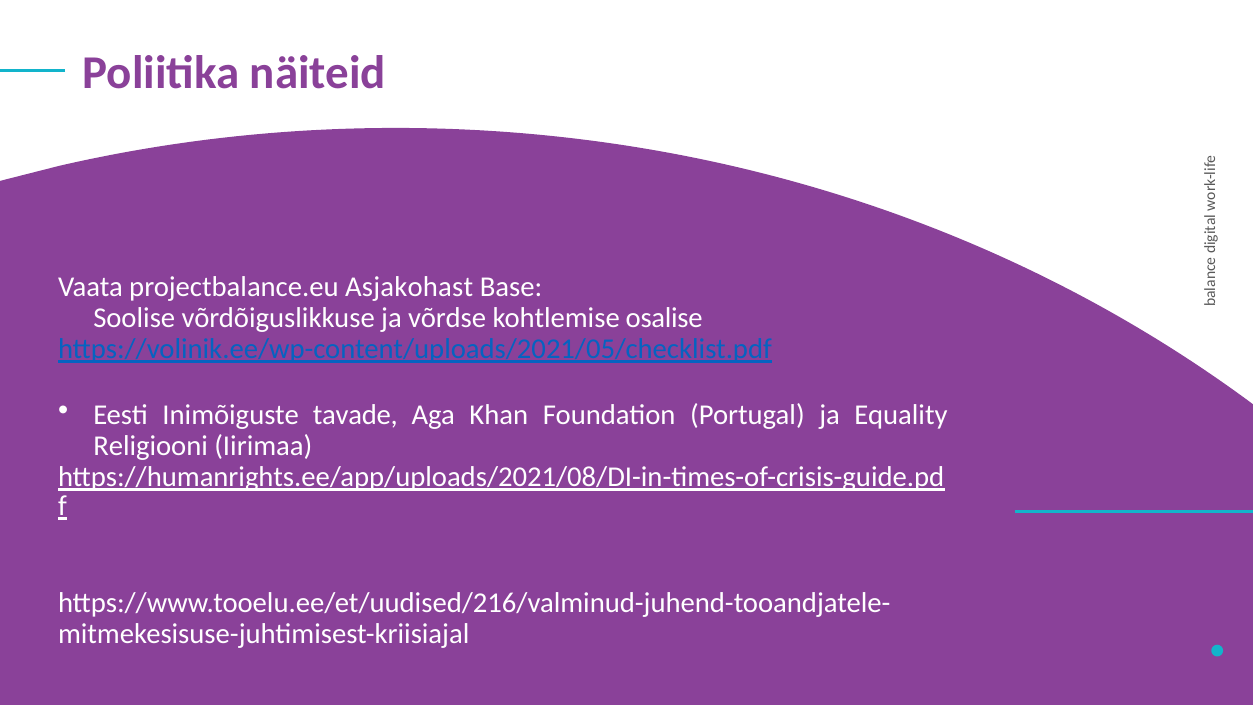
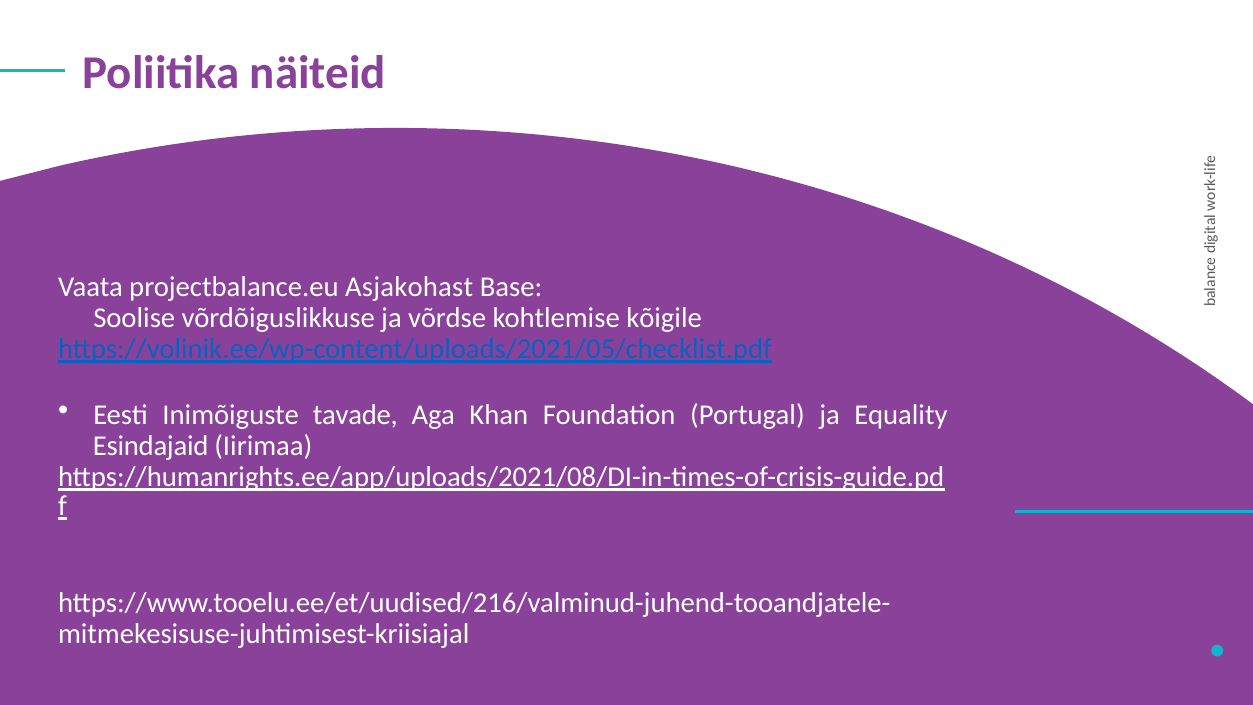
osalise: osalise -> kõigile
Religiooni: Religiooni -> Esindajaid
